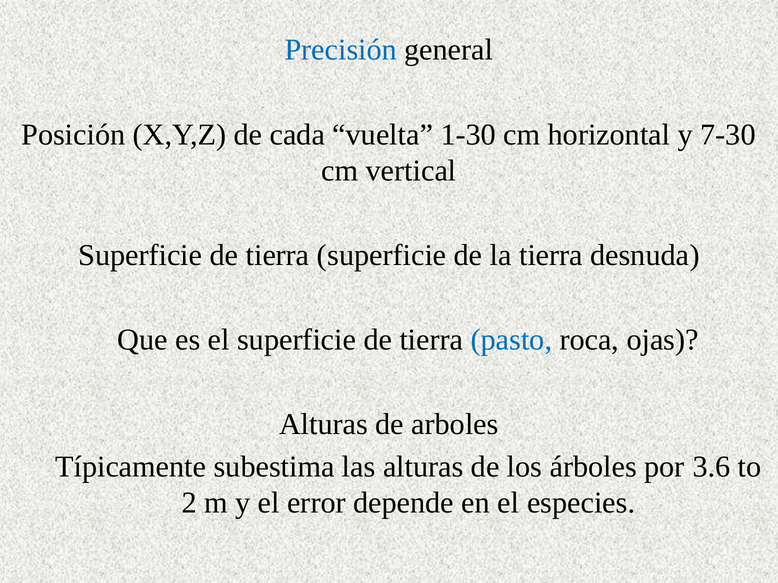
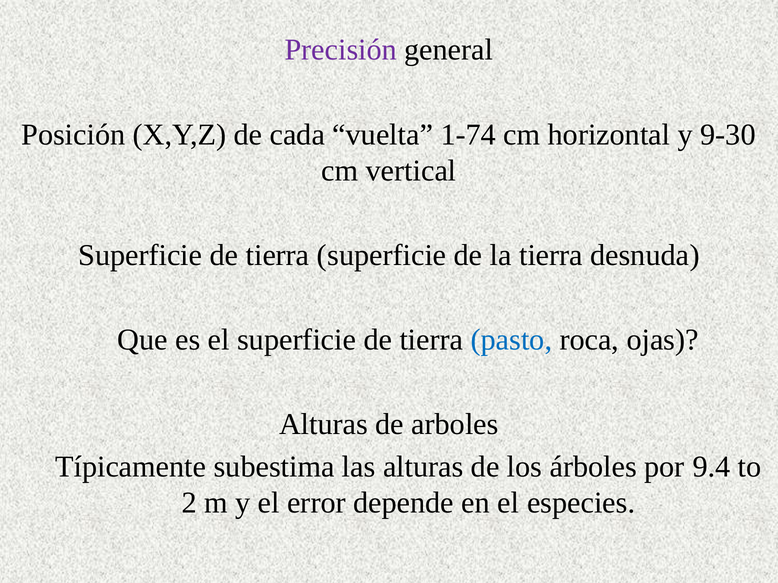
Precisión colour: blue -> purple
1-30: 1-30 -> 1-74
7-30: 7-30 -> 9-30
3.6: 3.6 -> 9.4
